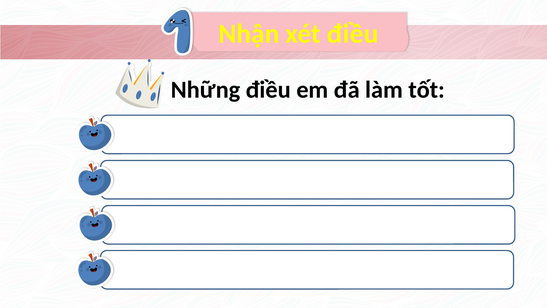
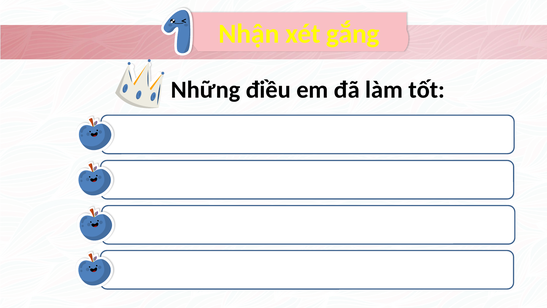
xét điều: điều -> gắng
